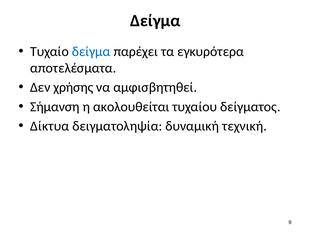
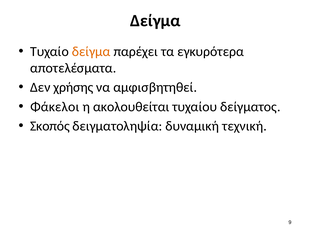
δείγμα at (91, 51) colour: blue -> orange
Σήμανση: Σήμανση -> Φάκελοι
Δίκτυα: Δίκτυα -> Σκοπός
